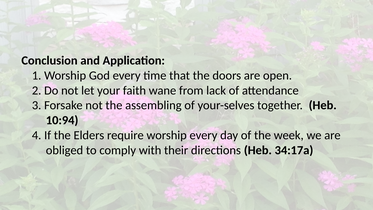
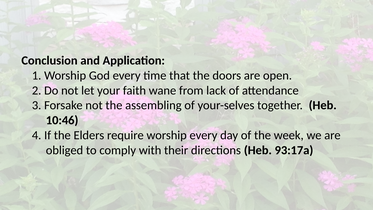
10:94: 10:94 -> 10:46
34:17a: 34:17a -> 93:17a
